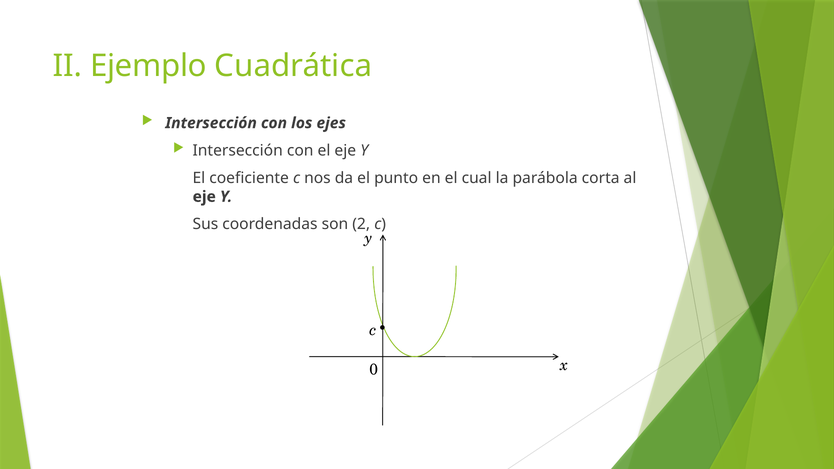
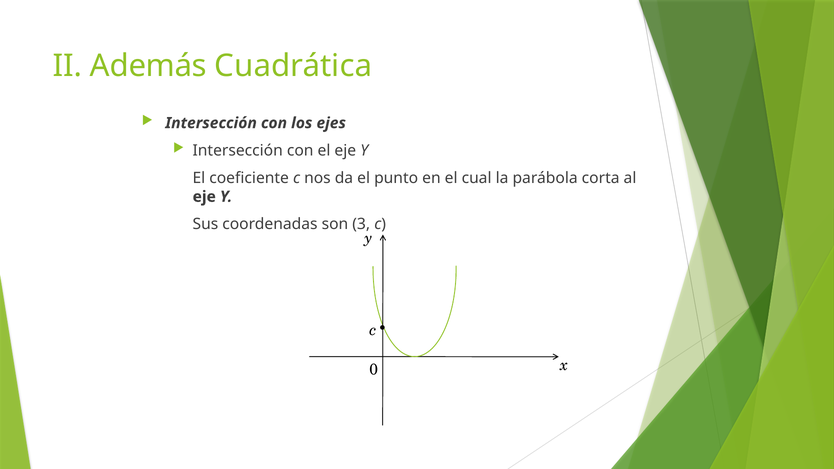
Ejemplo: Ejemplo -> Además
2: 2 -> 3
